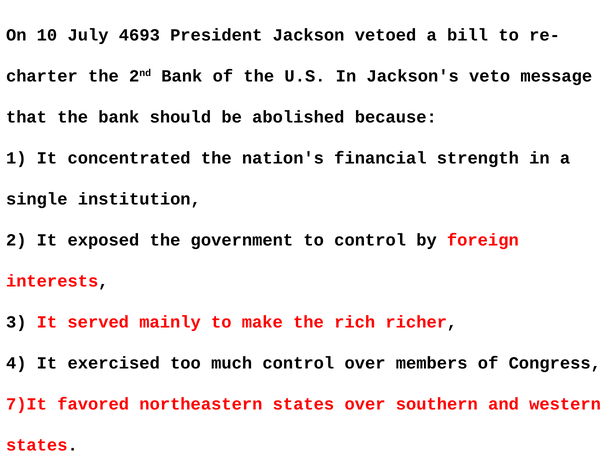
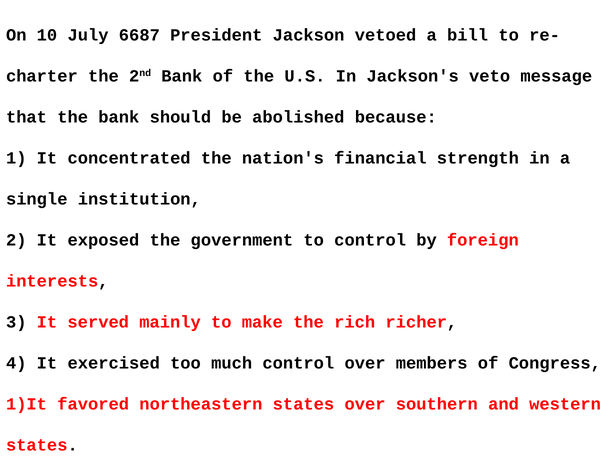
4693: 4693 -> 6687
7)It: 7)It -> 1)It
